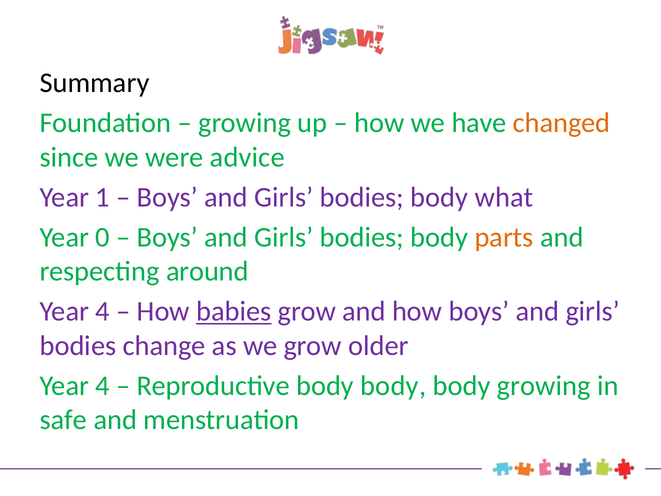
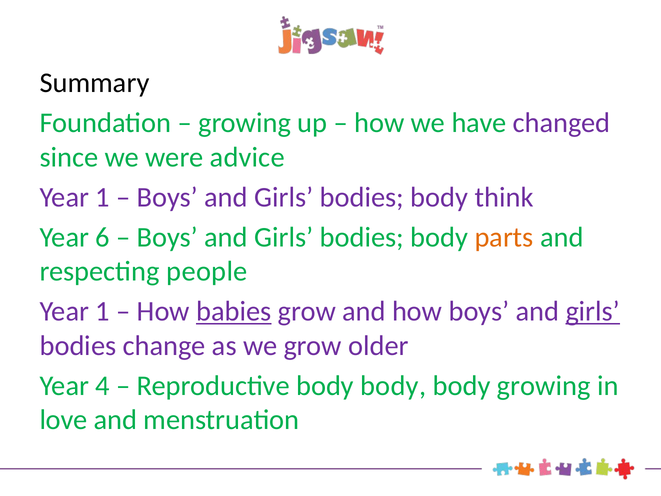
changed colour: orange -> purple
what: what -> think
0: 0 -> 6
around: around -> people
4 at (103, 311): 4 -> 1
girls at (593, 311) underline: none -> present
safe: safe -> love
